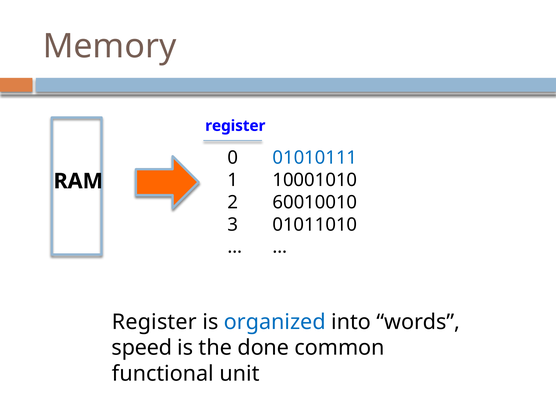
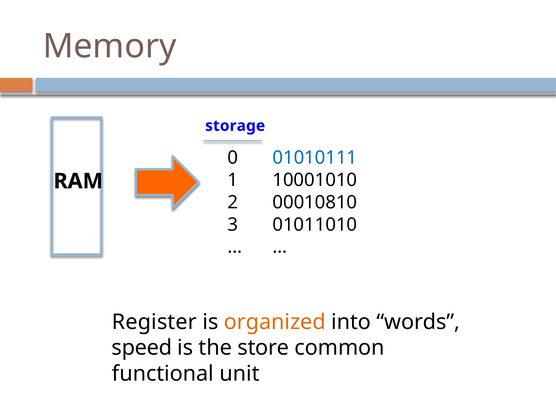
register at (235, 126): register -> storage
60010010: 60010010 -> 00010810
organized colour: blue -> orange
done: done -> store
